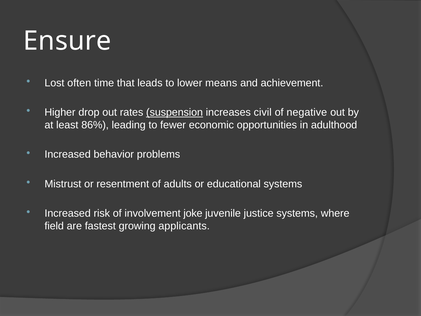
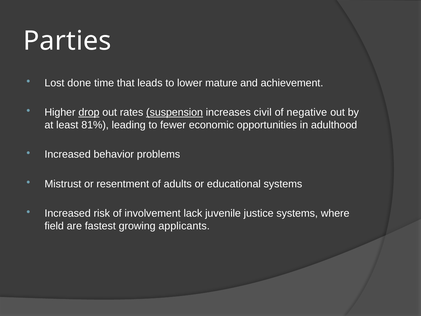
Ensure: Ensure -> Parties
often: often -> done
means: means -> mature
drop underline: none -> present
86%: 86% -> 81%
joke: joke -> lack
